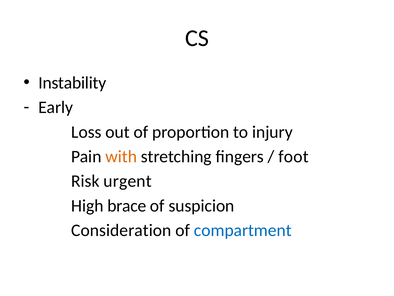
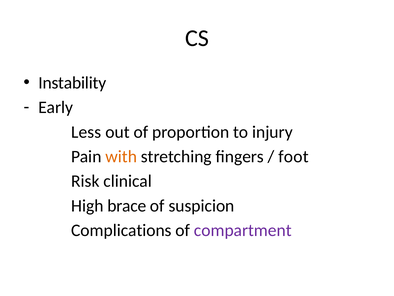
Loss: Loss -> Less
urgent: urgent -> clinical
Consideration: Consideration -> Complications
compartment colour: blue -> purple
